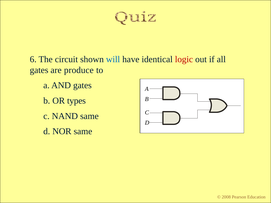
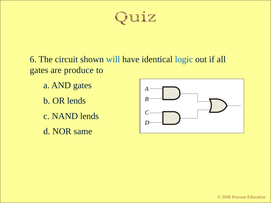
logic colour: red -> blue
OR types: types -> lends
NAND same: same -> lends
